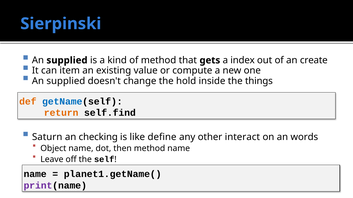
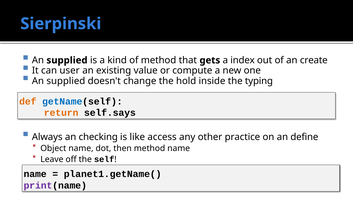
item: item -> user
things: things -> typing
self.find: self.find -> self.says
Saturn: Saturn -> Always
define: define -> access
interact: interact -> practice
words: words -> define
